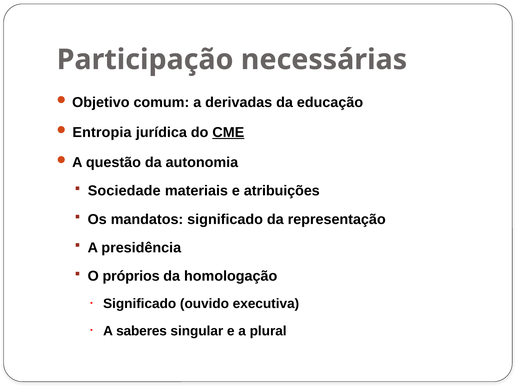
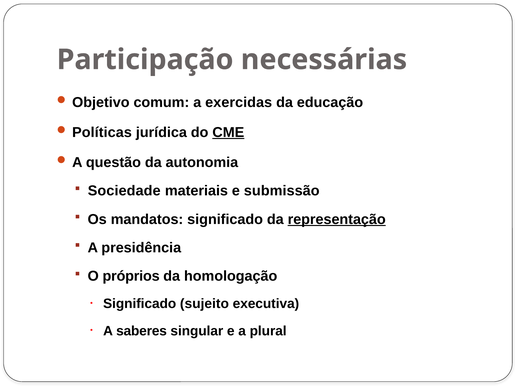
derivadas: derivadas -> exercidas
Entropia: Entropia -> Políticas
atribuições: atribuições -> submissão
representação underline: none -> present
ouvido: ouvido -> sujeito
